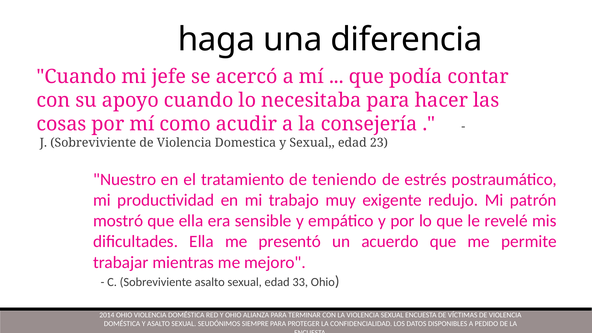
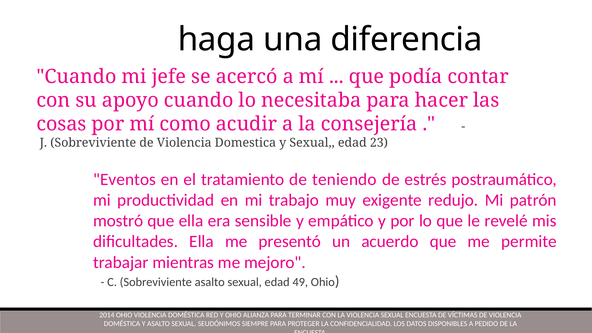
Nuestro: Nuestro -> Eventos
33: 33 -> 49
